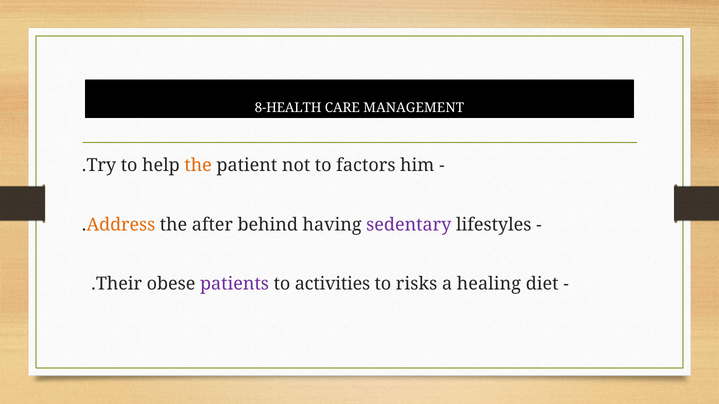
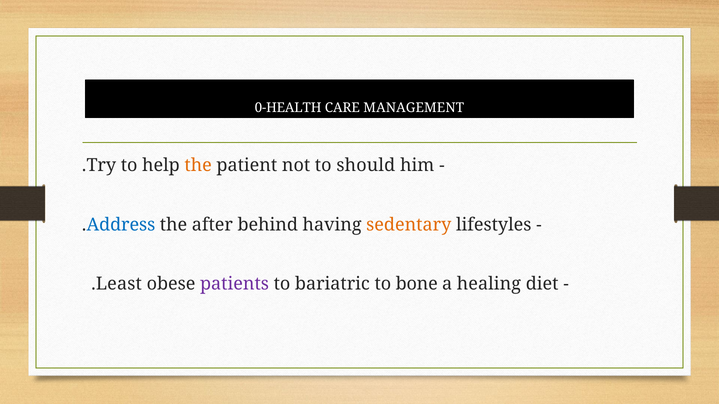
8-HEALTH: 8-HEALTH -> 0-HEALTH
factors: factors -> should
Address colour: orange -> blue
sedentary colour: purple -> orange
Their: Their -> Least
activities: activities -> bariatric
risks: risks -> bone
